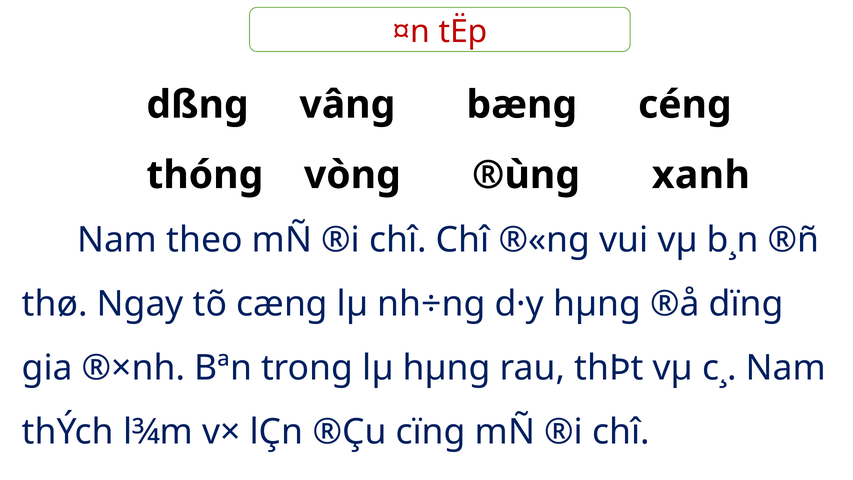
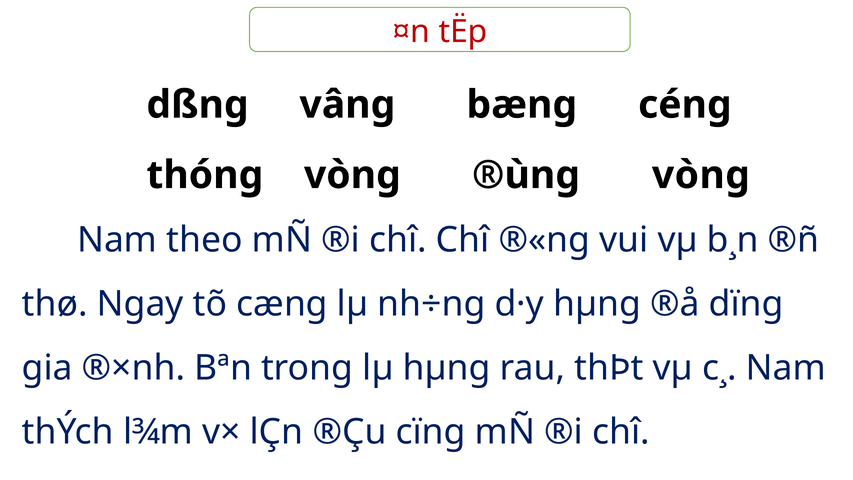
®ùng xanh: xanh -> vòng
